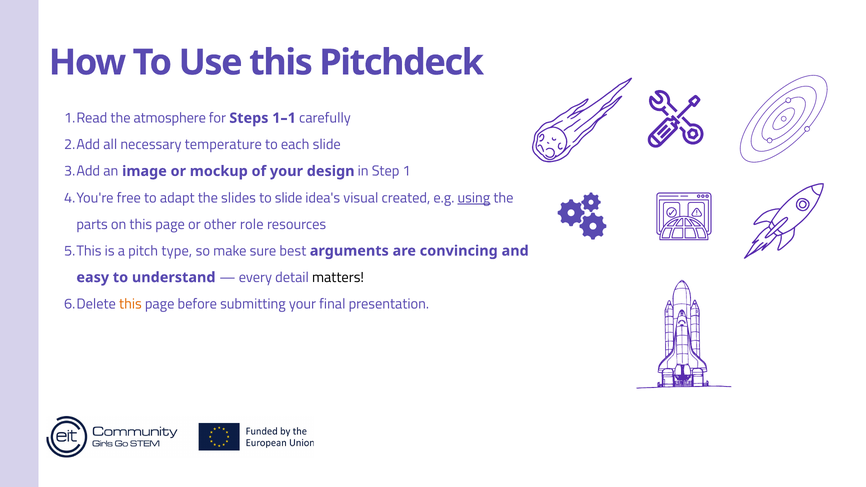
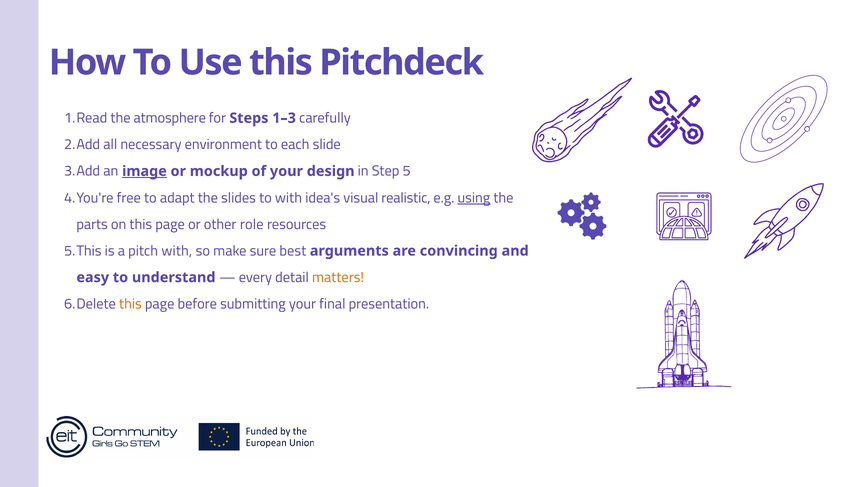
1–1: 1–1 -> 1–3
temperature: temperature -> environment
image underline: none -> present
1: 1 -> 5
to slide: slide -> with
created: created -> realistic
pitch type: type -> with
matters colour: black -> orange
